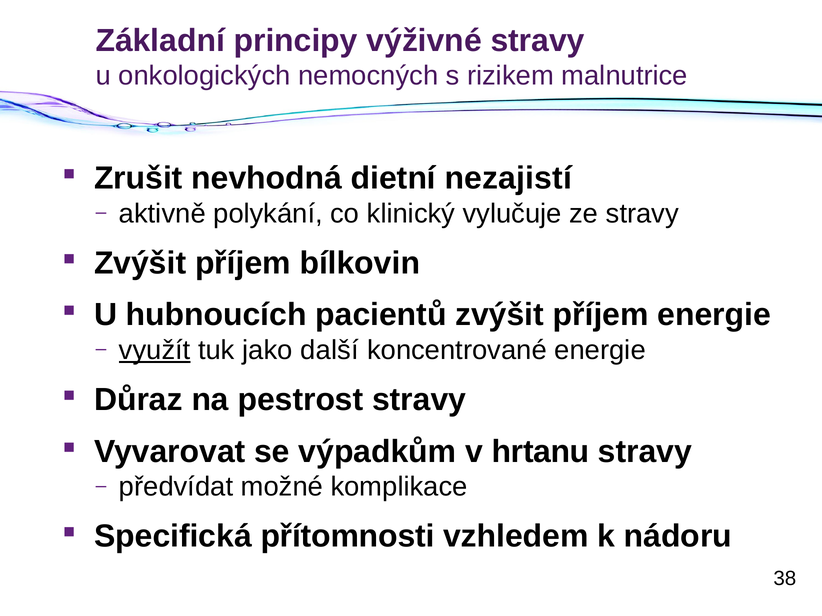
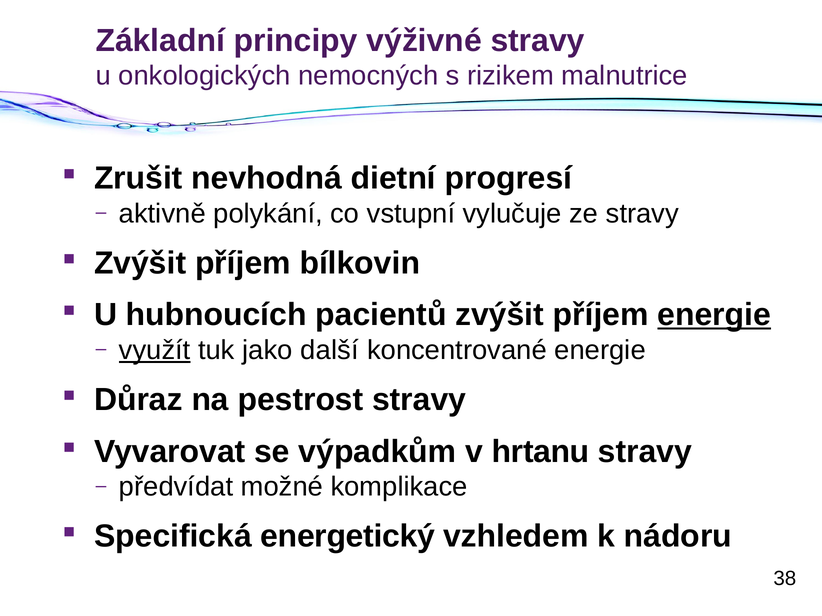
nezajistí: nezajistí -> progresí
klinický: klinický -> vstupní
energie at (714, 315) underline: none -> present
přítomnosti: přítomnosti -> energetický
